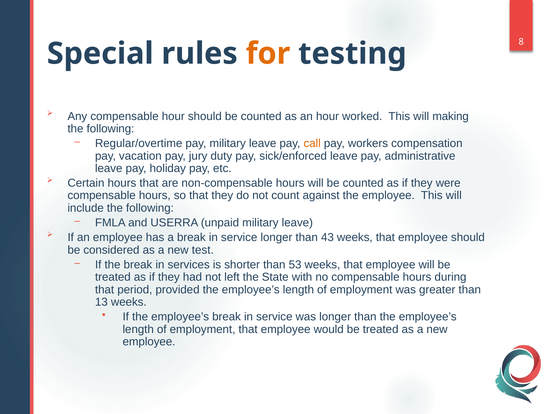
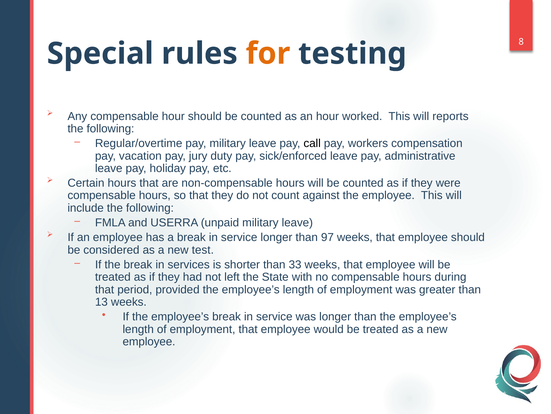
making: making -> reports
call colour: orange -> black
43: 43 -> 97
53: 53 -> 33
